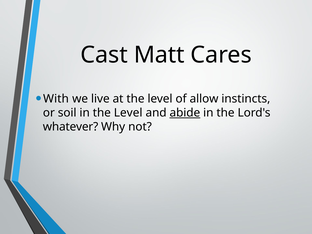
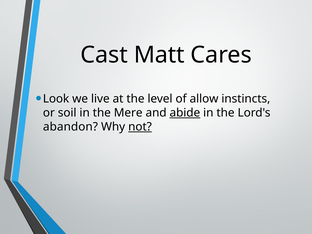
With: With -> Look
in the Level: Level -> Mere
whatever: whatever -> abandon
not underline: none -> present
